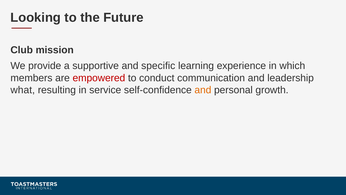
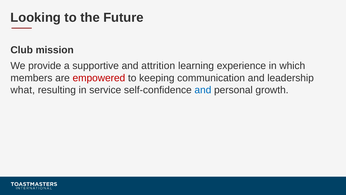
specific: specific -> attrition
conduct: conduct -> keeping
and at (203, 90) colour: orange -> blue
